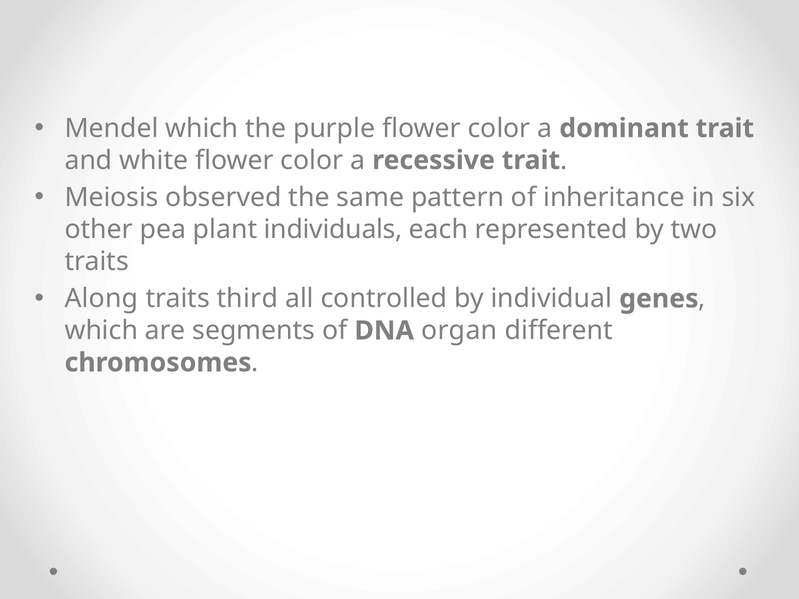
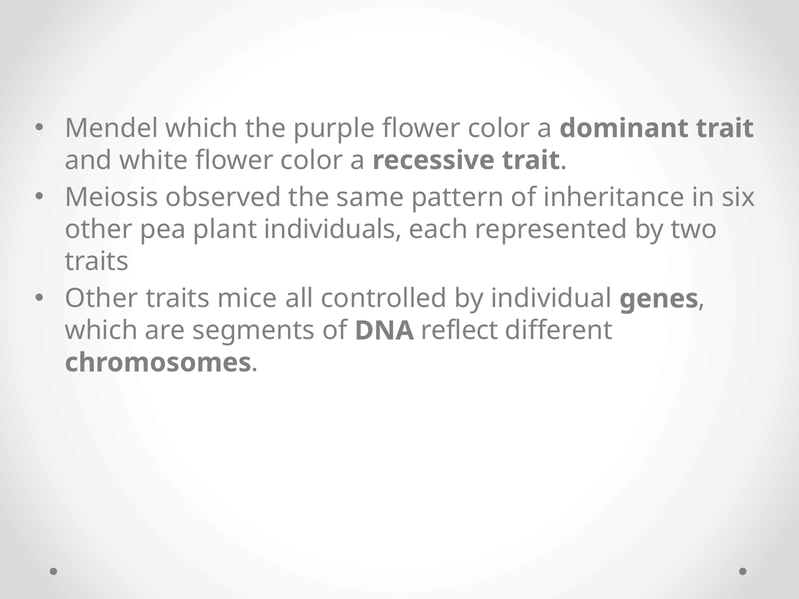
Along at (101, 299): Along -> Other
third: third -> mice
organ: organ -> reflect
